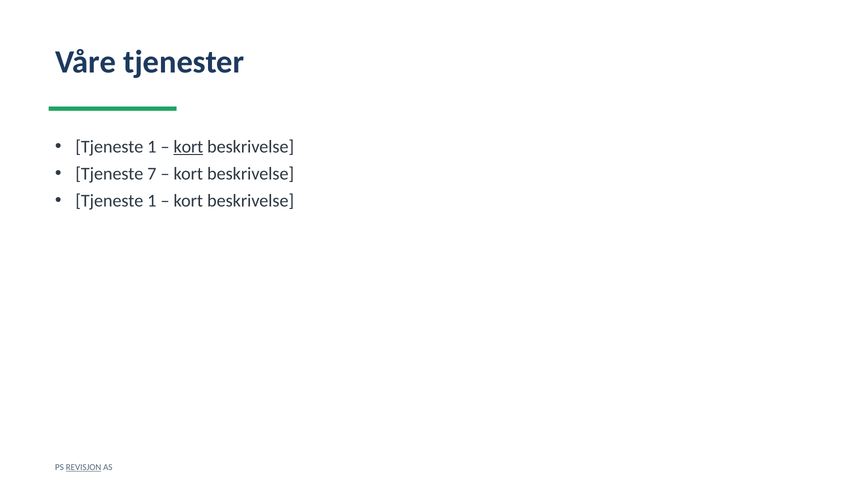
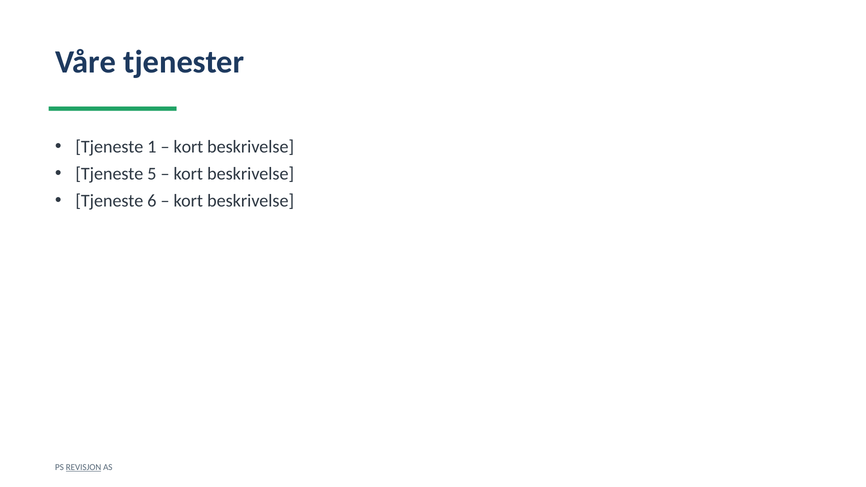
kort at (188, 147) underline: present -> none
7: 7 -> 5
1 at (152, 201): 1 -> 6
